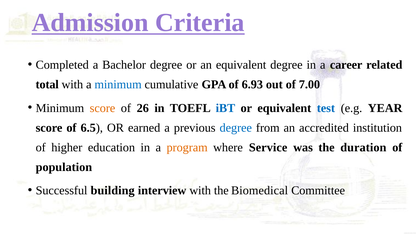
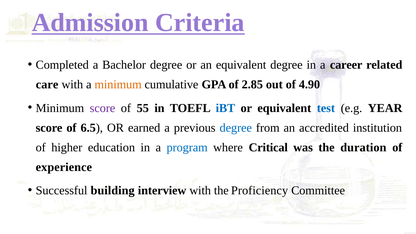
total: total -> care
minimum at (118, 84) colour: blue -> orange
6.93: 6.93 -> 2.85
7.00: 7.00 -> 4.90
score at (103, 108) colour: orange -> purple
26: 26 -> 55
program colour: orange -> blue
Service: Service -> Critical
population: population -> experience
Biomedical: Biomedical -> Proficiency
